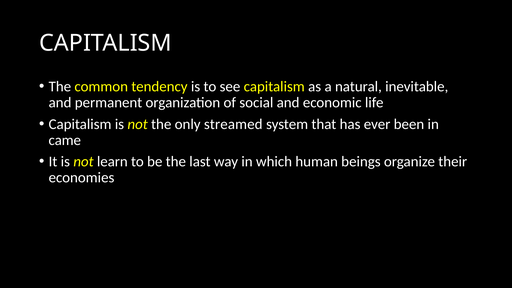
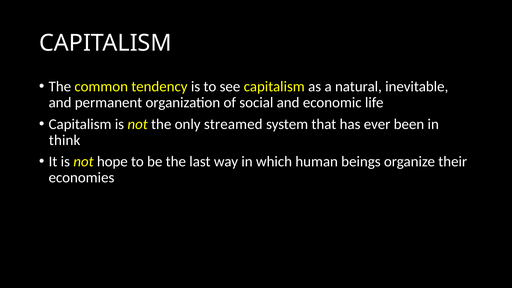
came: came -> think
learn: learn -> hope
